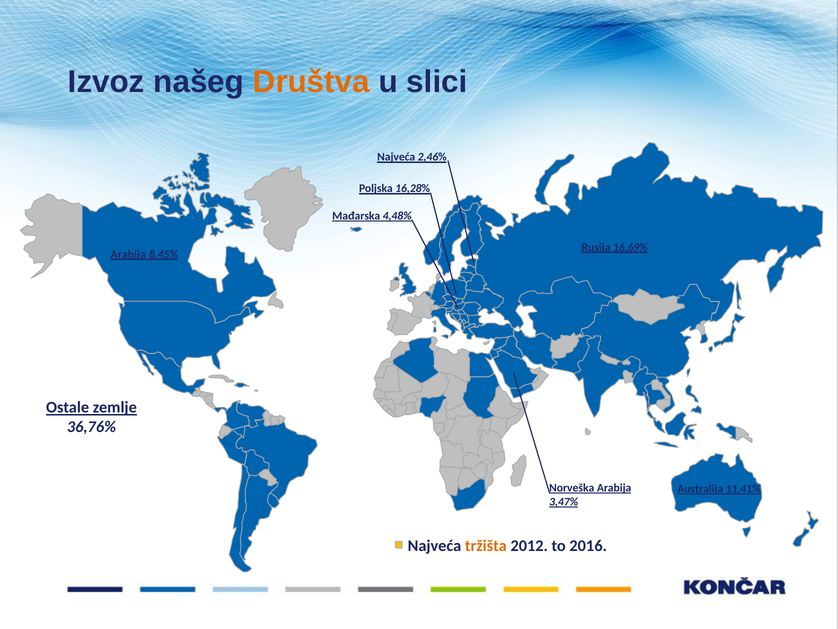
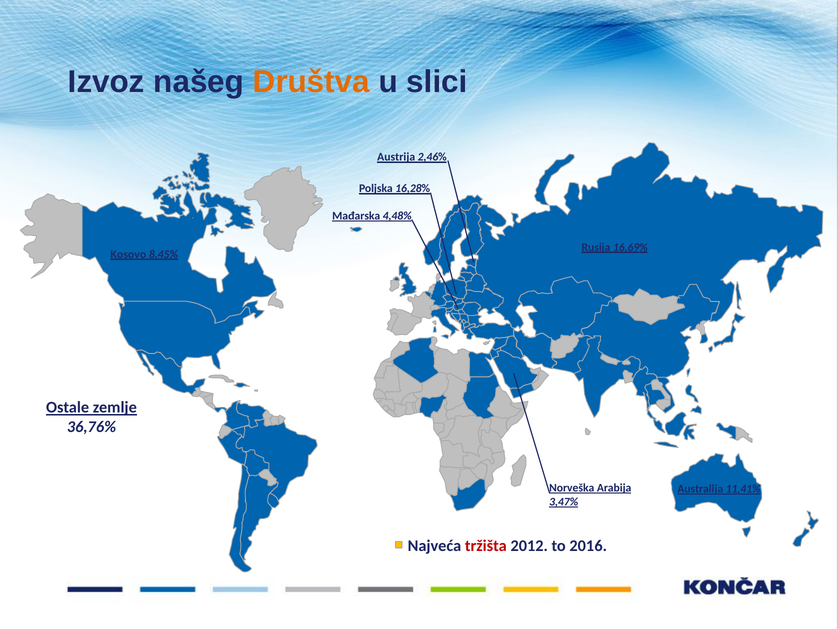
Najveća at (396, 157): Najveća -> Austrija
Arabija at (128, 254): Arabija -> Kosovo
tržišta colour: orange -> red
